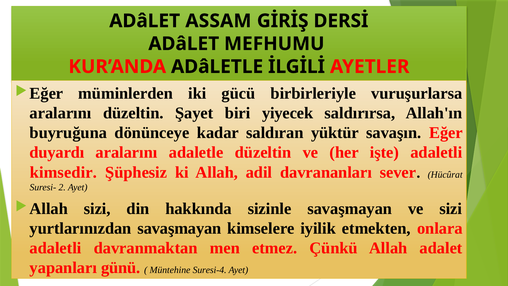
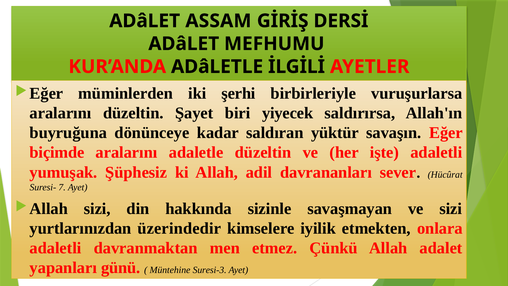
gücü: gücü -> şerhi
duyardı: duyardı -> biçimde
kimsedir: kimsedir -> yumuşak
2: 2 -> 7
yurtlarınızdan savaşmayan: savaşmayan -> üzerindedir
Suresi-4: Suresi-4 -> Suresi-3
